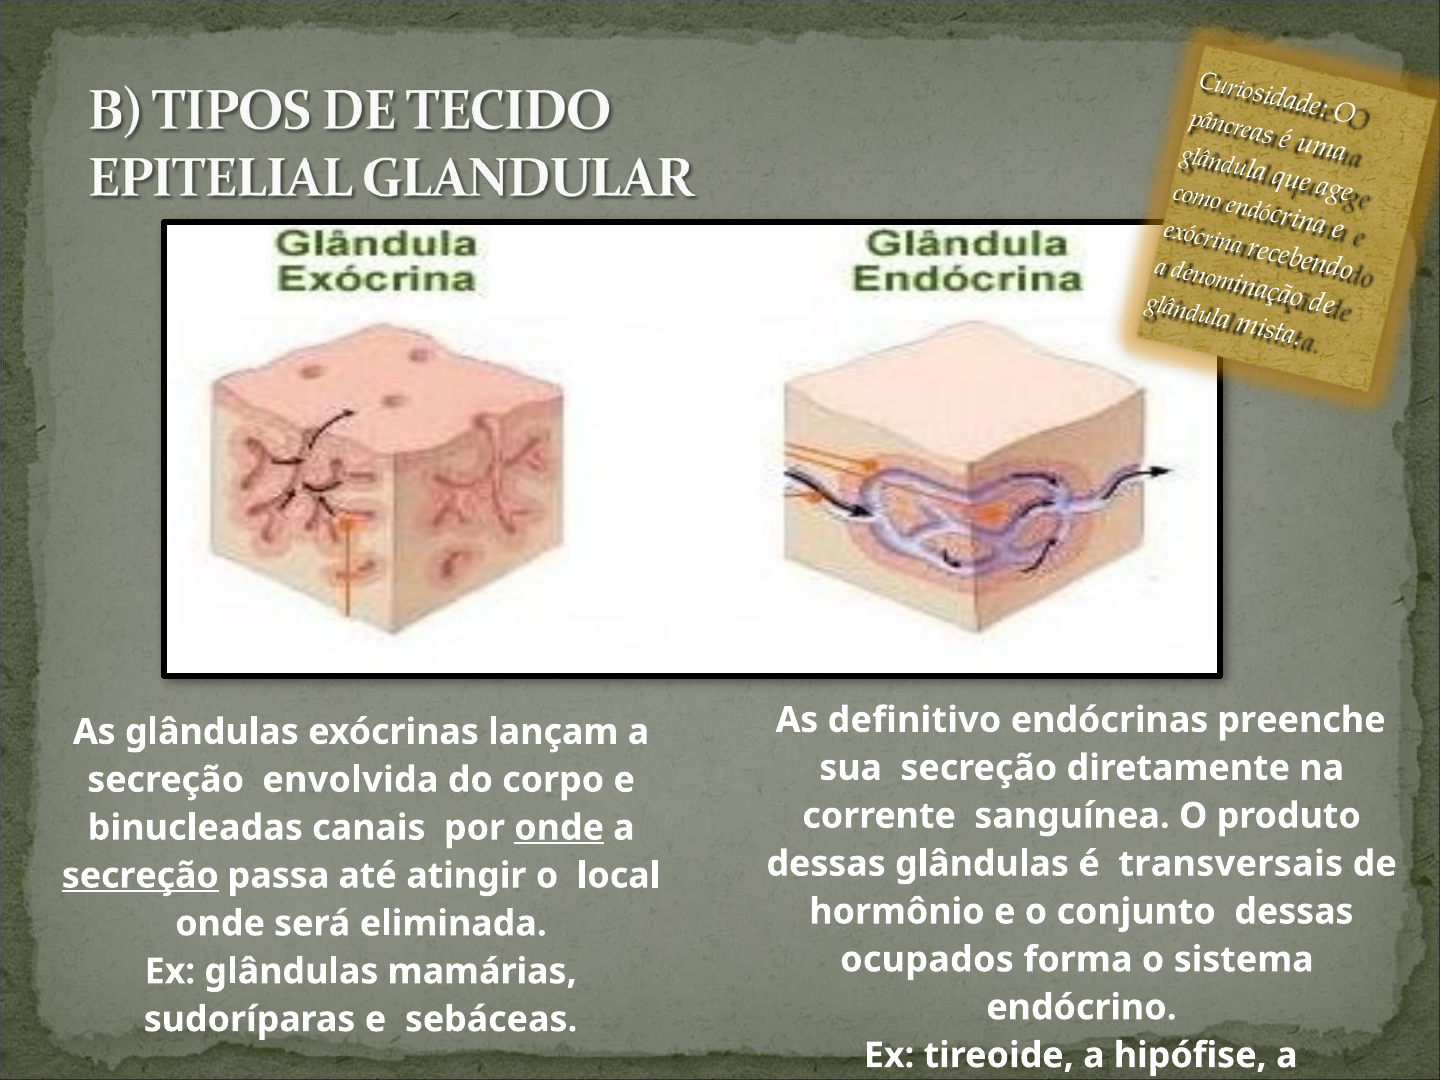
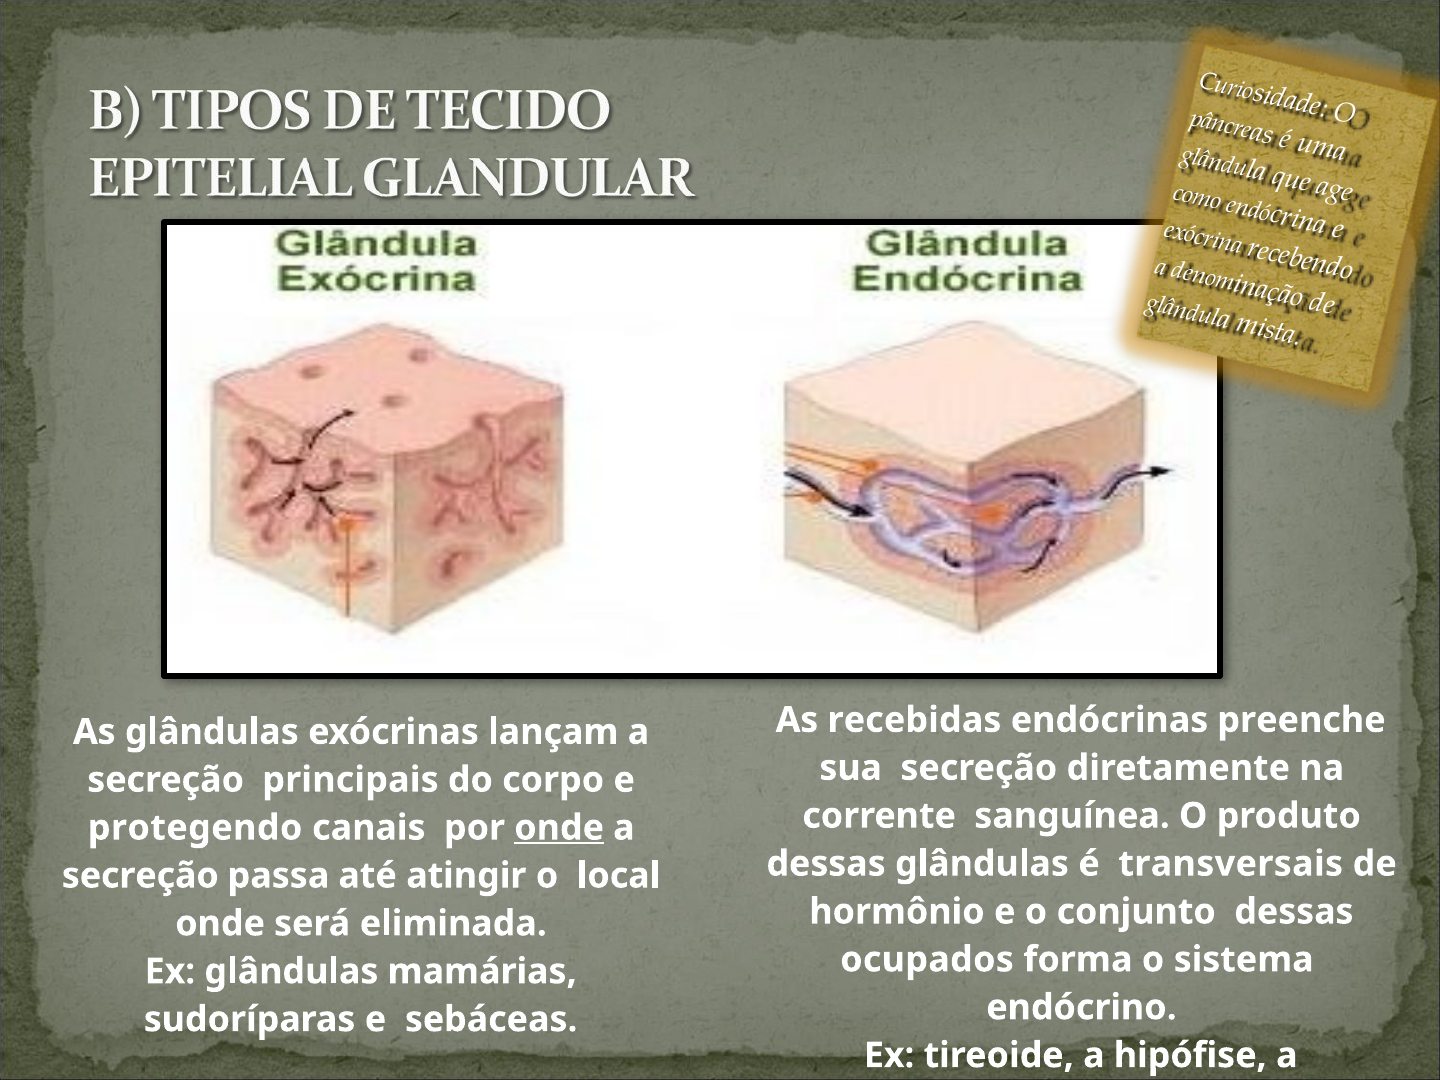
definitivo: definitivo -> recebidas
envolvida: envolvida -> principais
binucleadas: binucleadas -> protegendo
secreção at (140, 876) underline: present -> none
